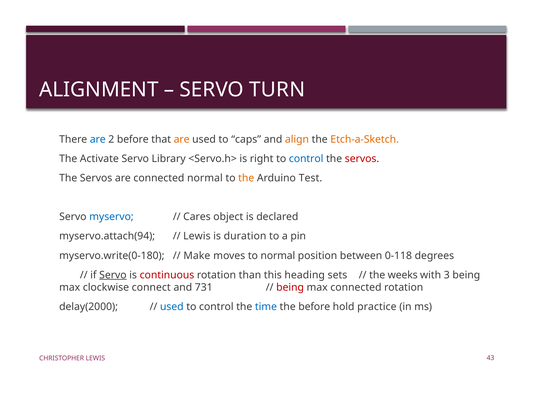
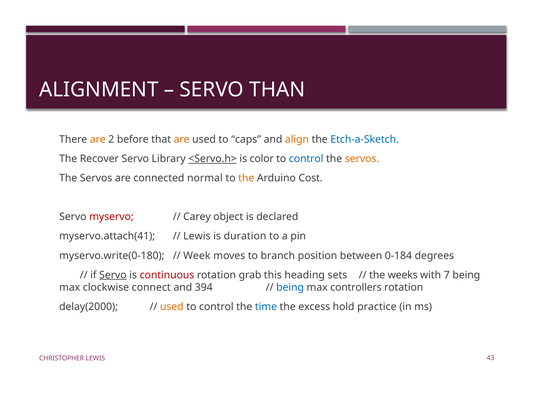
TURN: TURN -> THAN
are at (98, 139) colour: blue -> orange
Etch-a-Sketch colour: orange -> blue
Activate: Activate -> Recover
<Servo.h> underline: none -> present
right: right -> color
servos at (362, 159) colour: red -> orange
Test: Test -> Cost
myservo colour: blue -> red
Cares: Cares -> Carey
myservo.attach(94: myservo.attach(94 -> myservo.attach(41
Make: Make -> Week
to normal: normal -> branch
0-118: 0-118 -> 0-184
than: than -> grab
3: 3 -> 7
731: 731 -> 394
being at (290, 287) colour: red -> blue
max connected: connected -> controllers
used at (172, 307) colour: blue -> orange
the before: before -> excess
